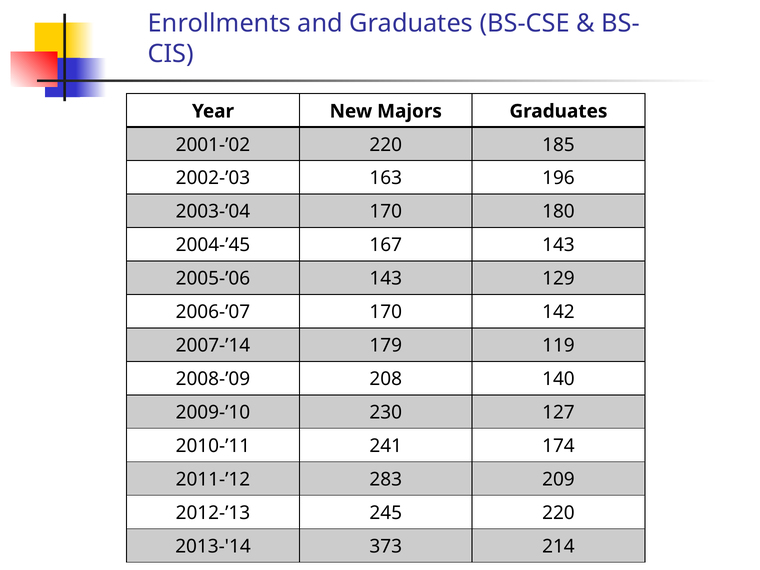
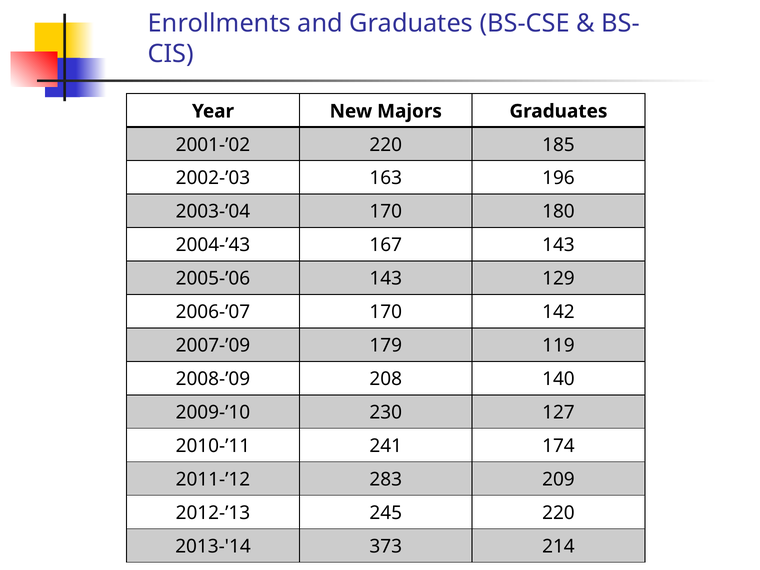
2004-’45: 2004-’45 -> 2004-’43
2007-’14: 2007-’14 -> 2007-’09
